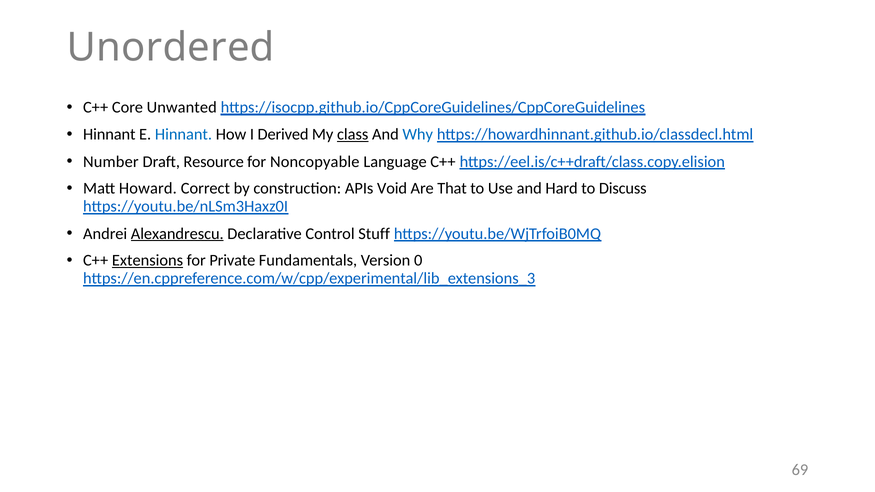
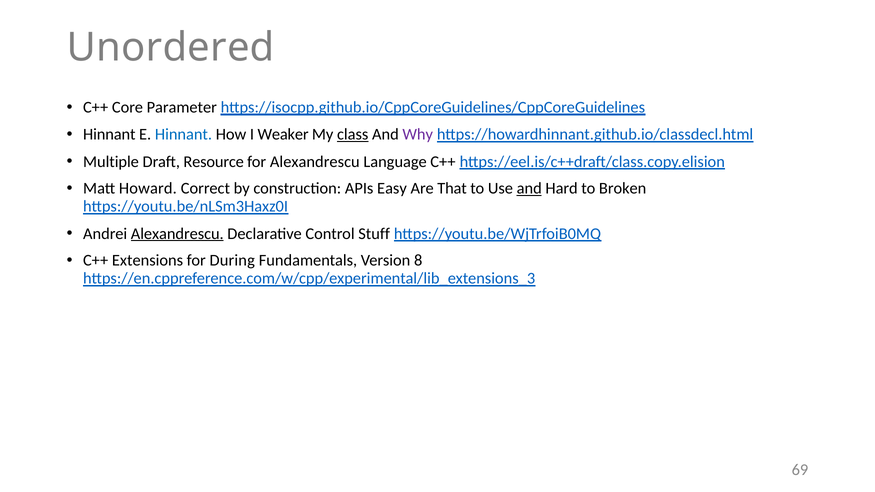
Unwanted: Unwanted -> Parameter
Derived: Derived -> Weaker
Why colour: blue -> purple
Number: Number -> Multiple
for Noncopyable: Noncopyable -> Alexandrescu
Void: Void -> Easy
and at (529, 189) underline: none -> present
Discuss: Discuss -> Broken
Extensions underline: present -> none
Private: Private -> During
0: 0 -> 8
